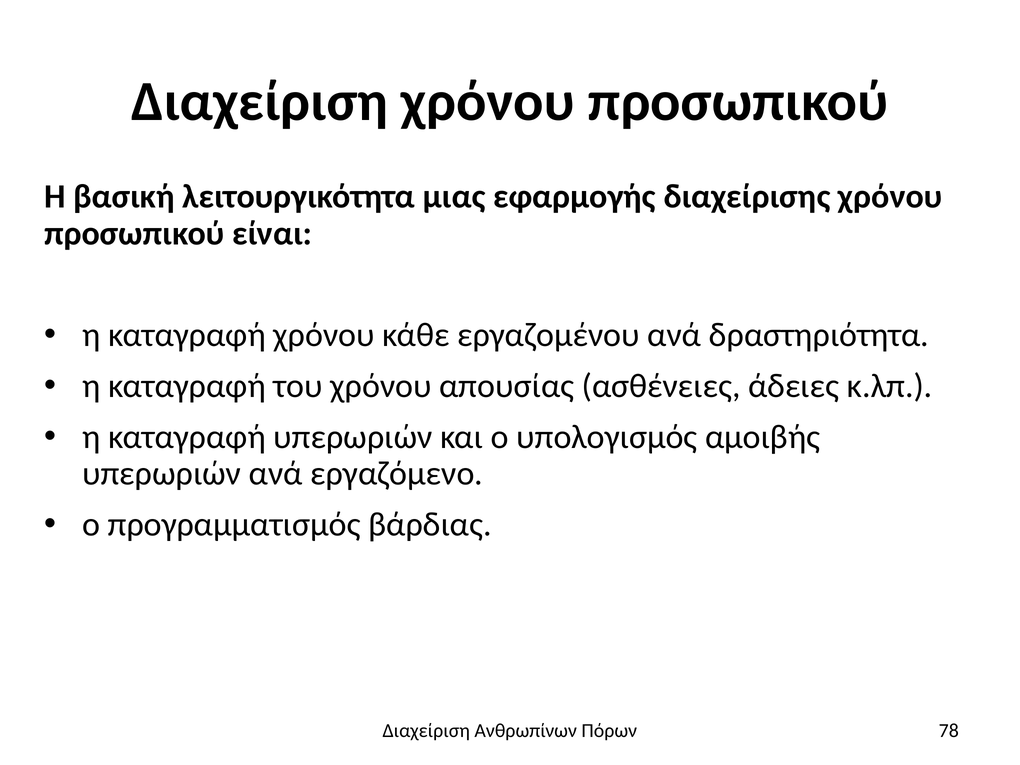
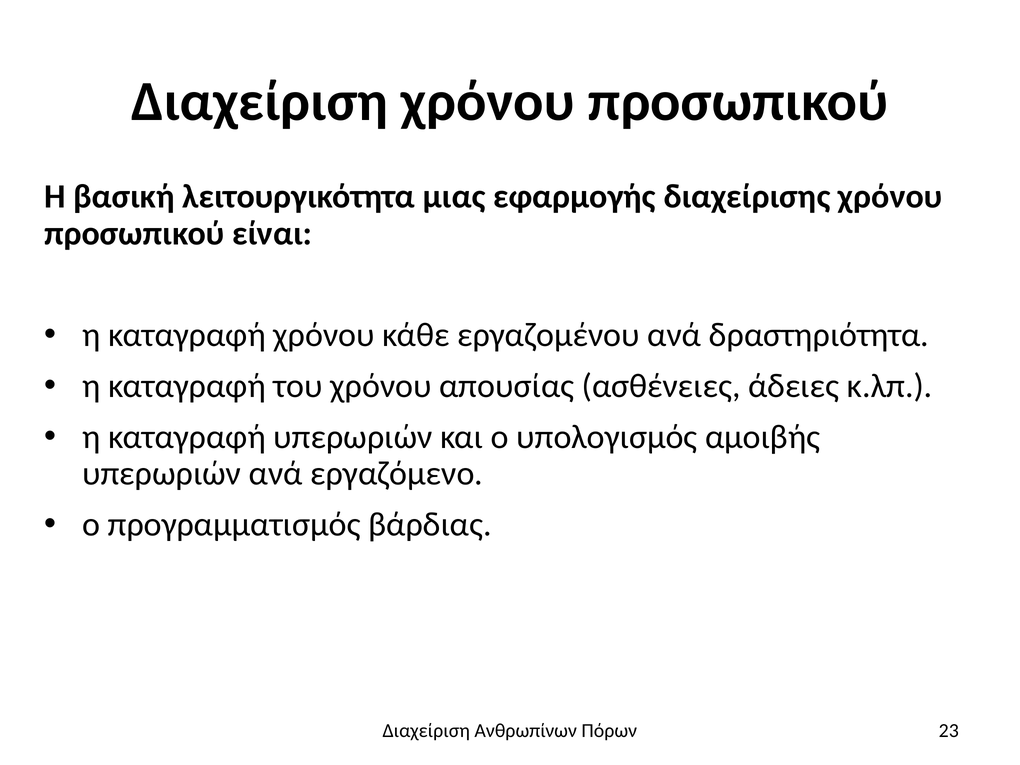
78: 78 -> 23
